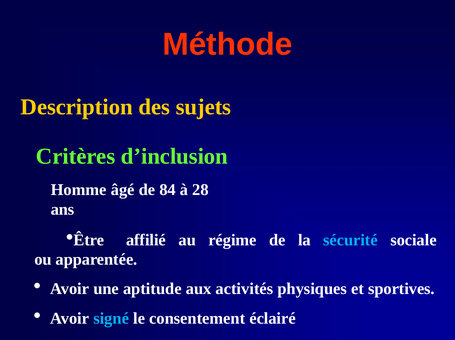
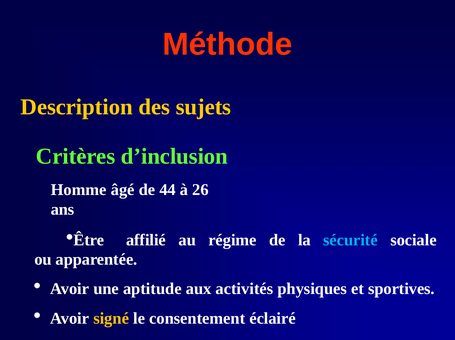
84: 84 -> 44
28: 28 -> 26
signé colour: light blue -> yellow
